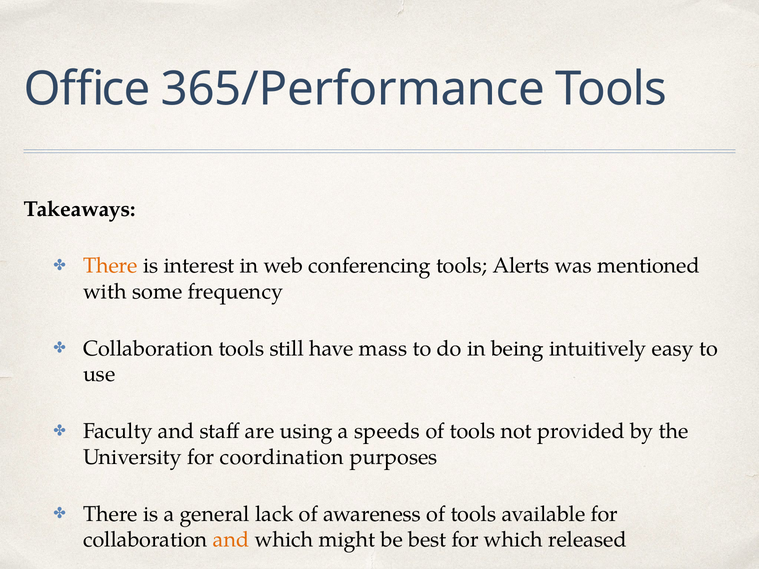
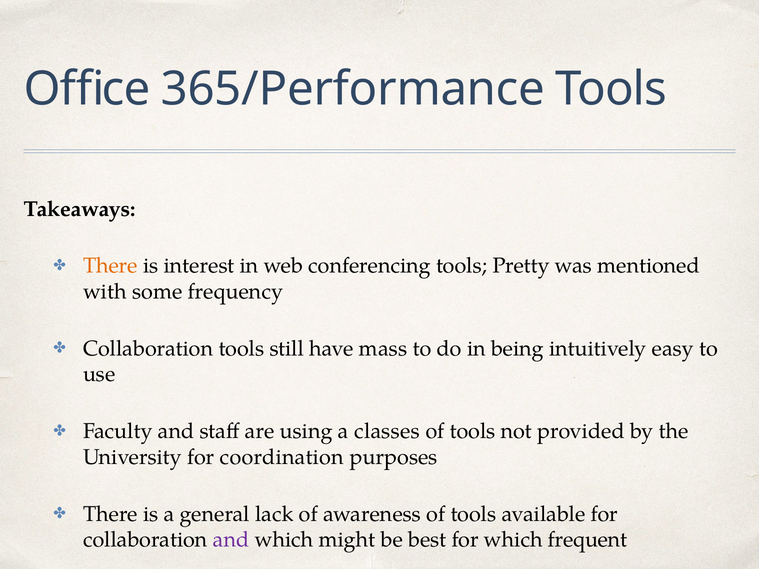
Alerts: Alerts -> Pretty
speeds: speeds -> classes
and at (231, 540) colour: orange -> purple
released: released -> frequent
